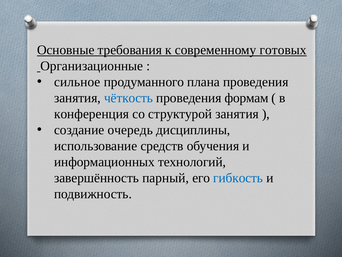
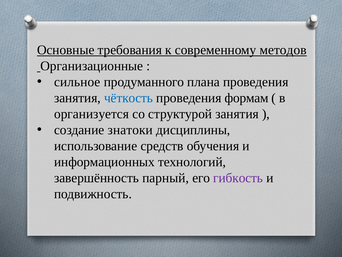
готовых: готовых -> методов
конференция: конференция -> организуется
очередь: очередь -> знатоки
гибкость colour: blue -> purple
